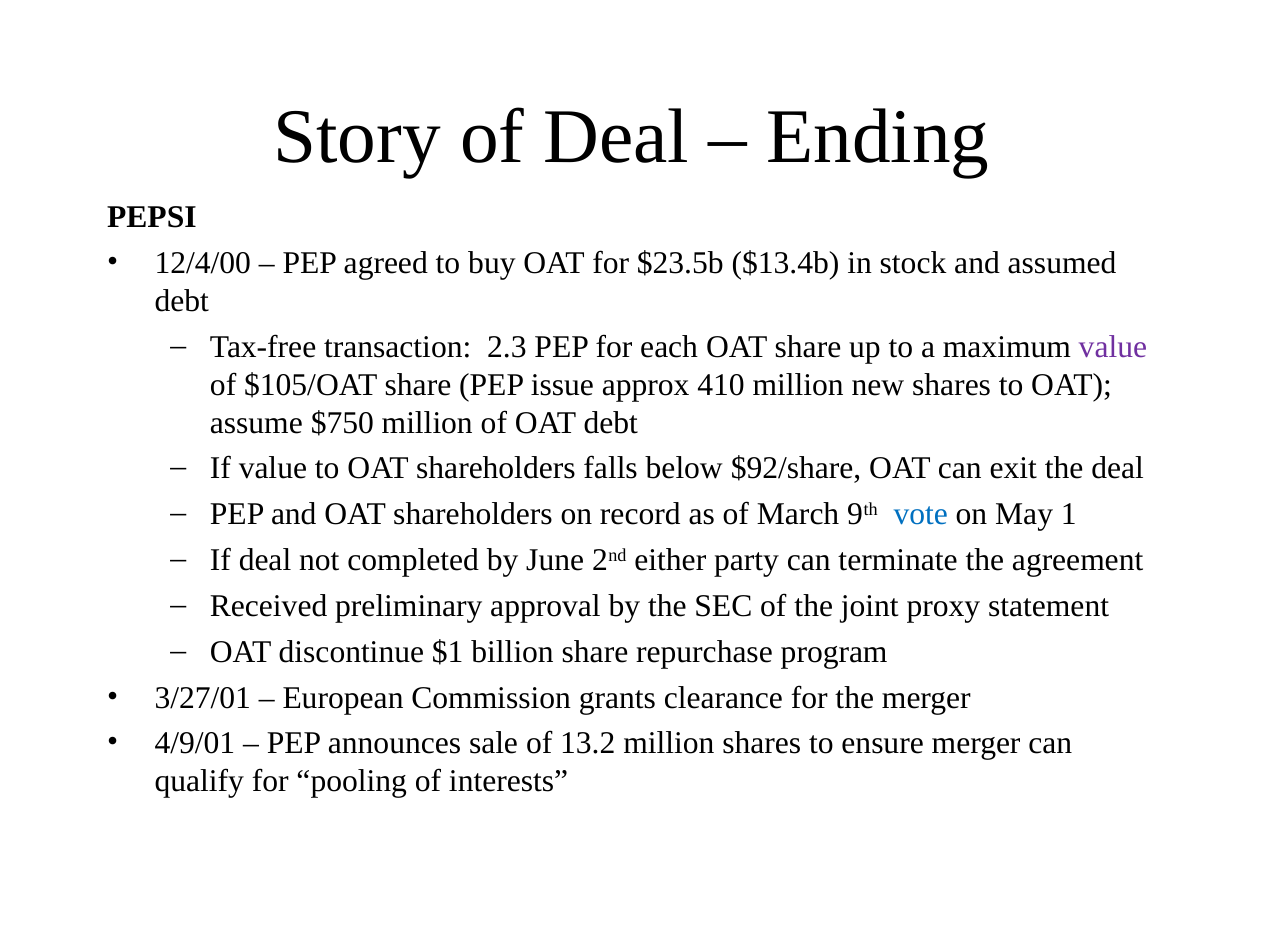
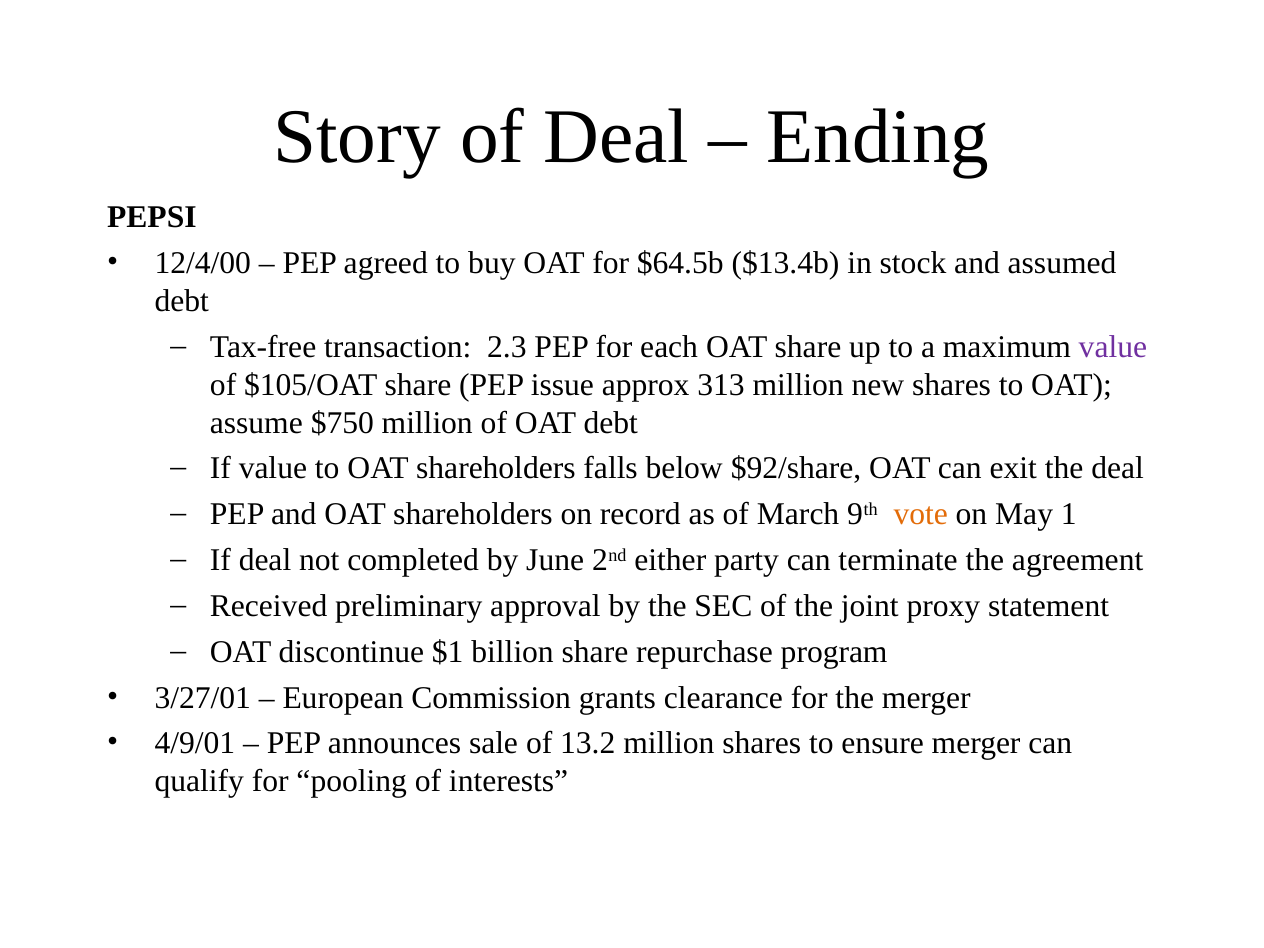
$23.5b: $23.5b -> $64.5b
410: 410 -> 313
vote colour: blue -> orange
